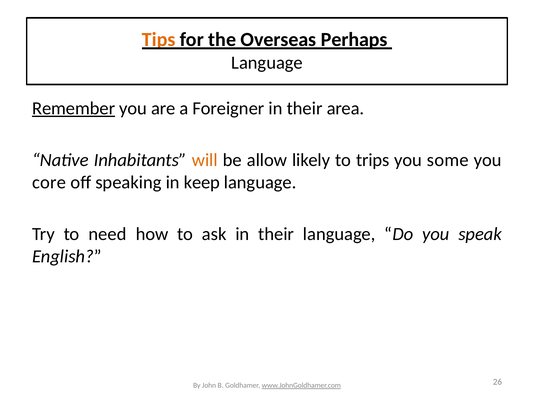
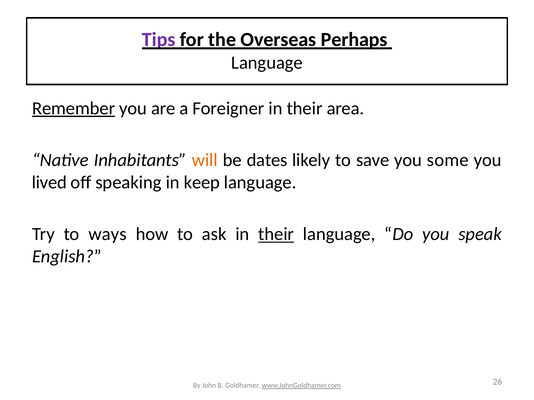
Tips colour: orange -> purple
allow: allow -> dates
trips: trips -> save
core: core -> lived
need: need -> ways
their at (276, 234) underline: none -> present
